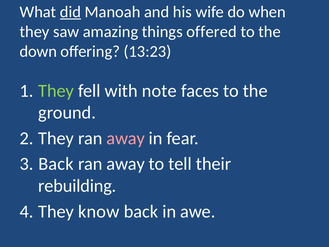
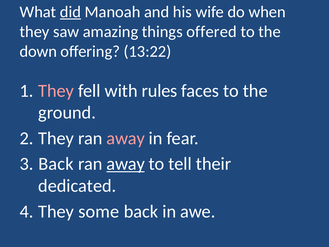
13:23: 13:23 -> 13:22
They at (56, 91) colour: light green -> pink
note: note -> rules
away at (126, 164) underline: none -> present
rebuilding: rebuilding -> dedicated
know: know -> some
